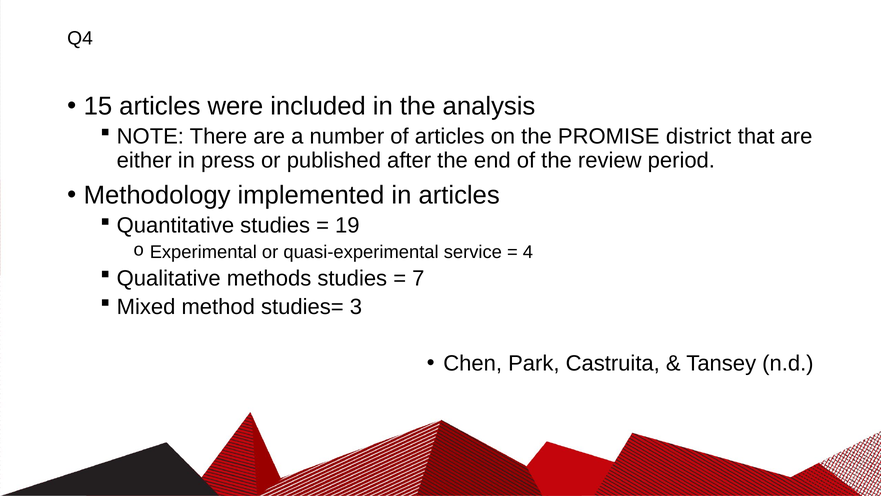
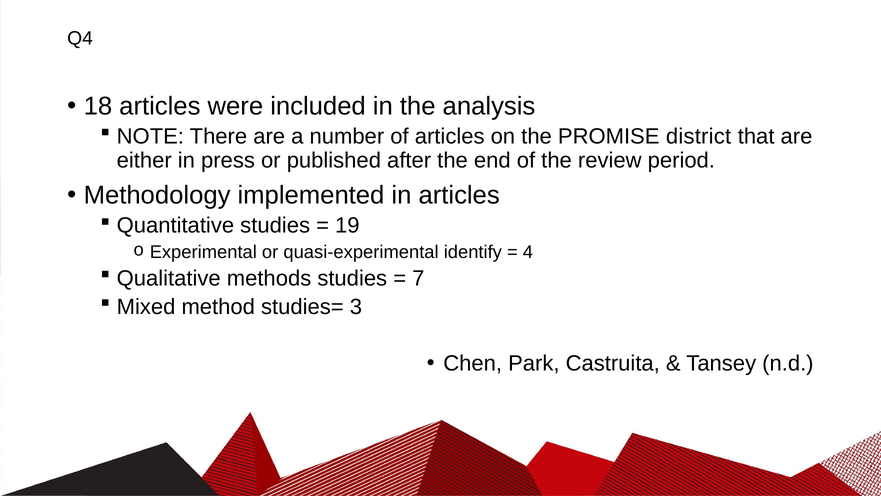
15: 15 -> 18
service: service -> identify
